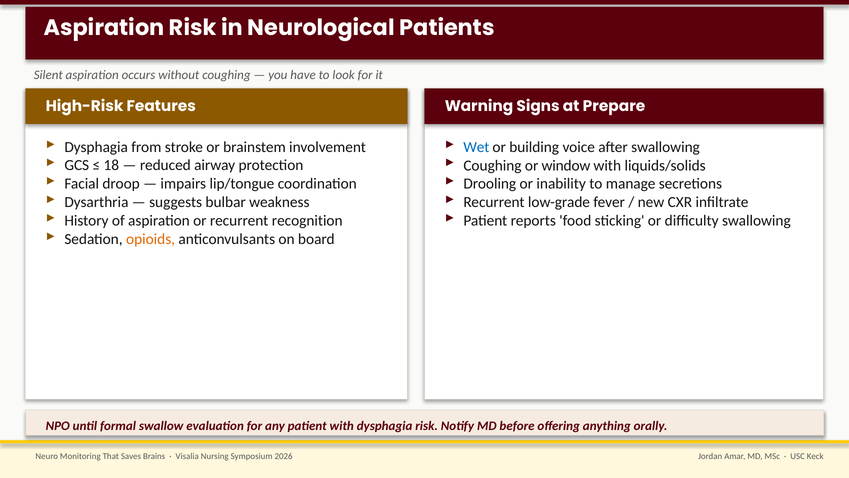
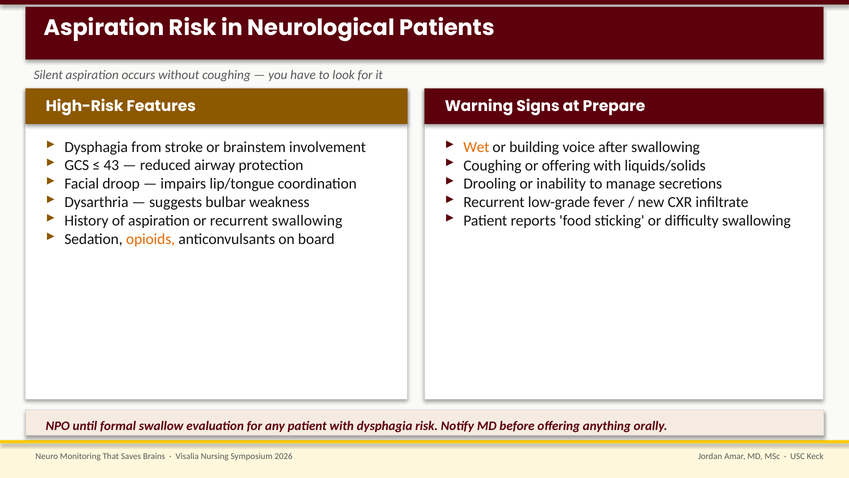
Wet colour: blue -> orange
18: 18 -> 43
or window: window -> offering
recurrent recognition: recognition -> swallowing
